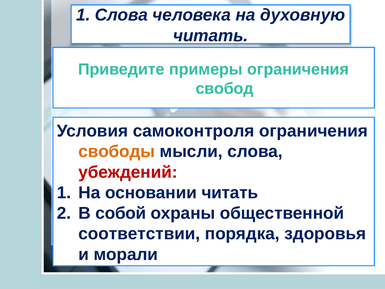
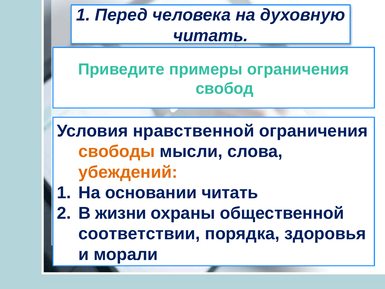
1 Слова: Слова -> Перед
самоконтроля: самоконтроля -> нравственной
убеждений colour: red -> orange
собой: собой -> жизни
